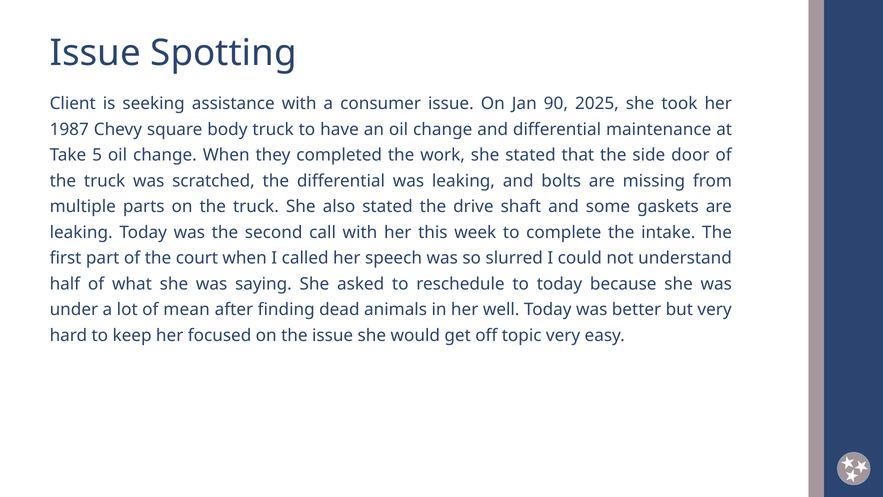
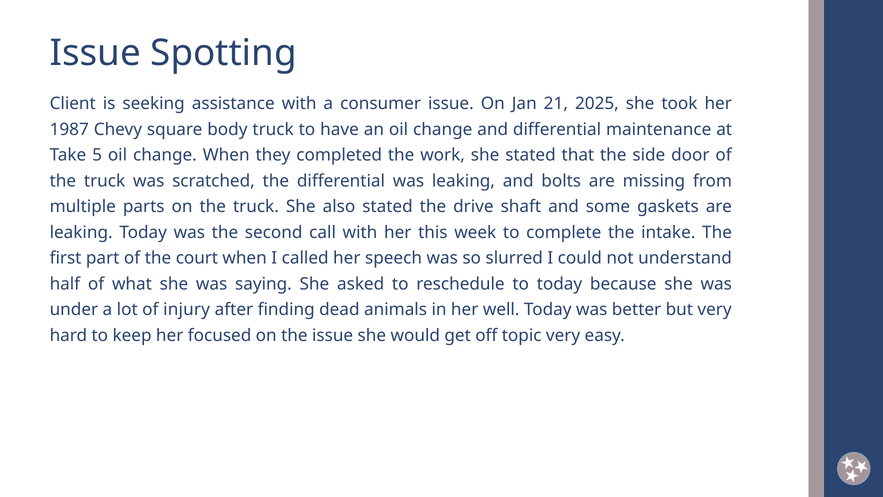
90: 90 -> 21
mean: mean -> injury
